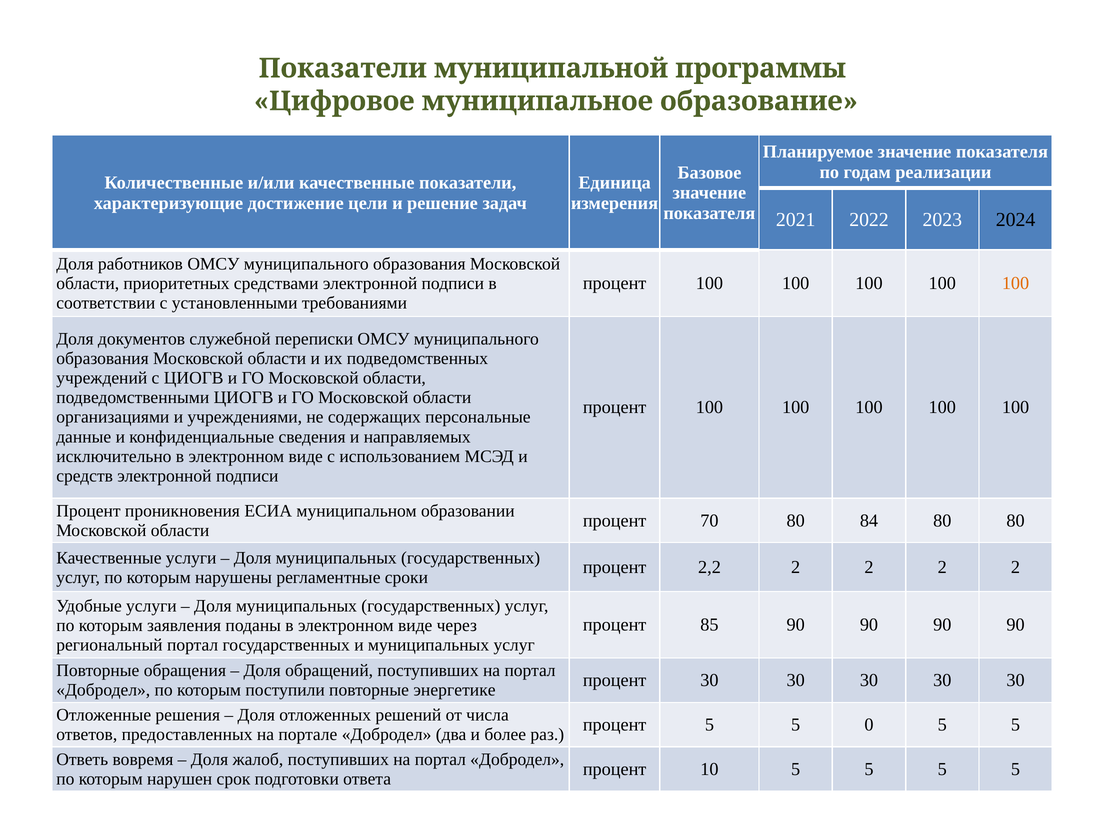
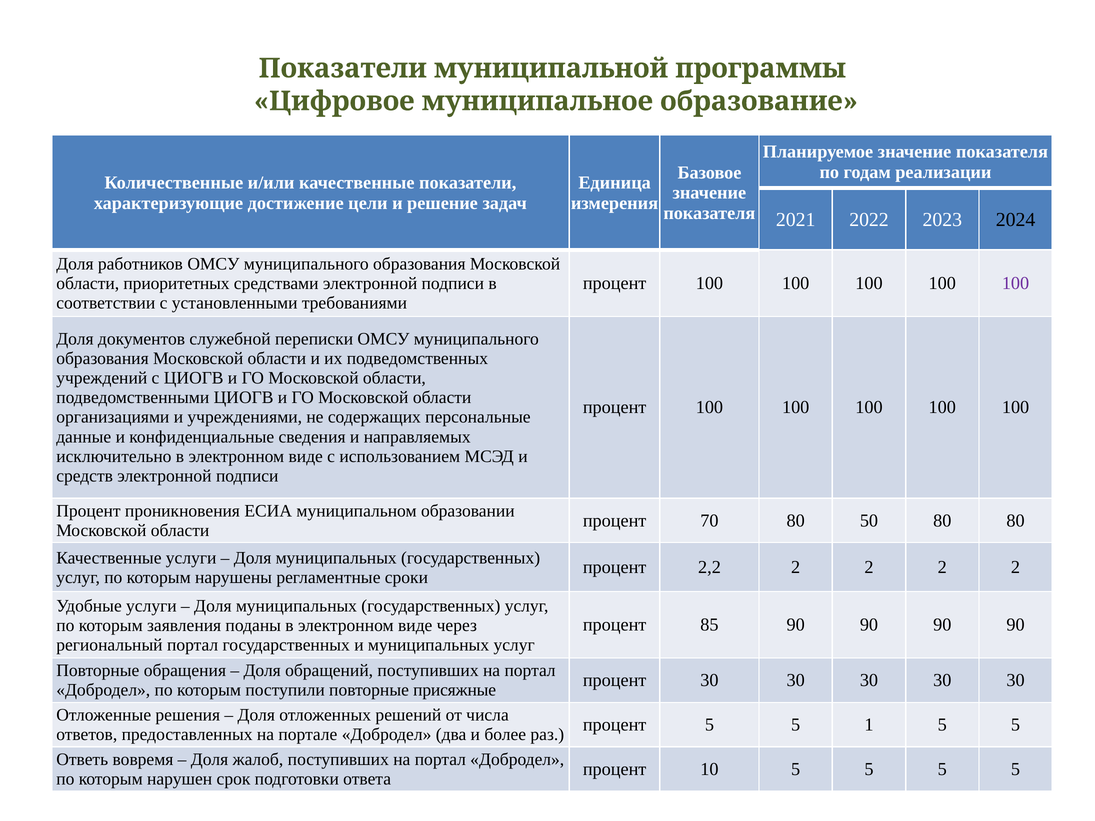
100 at (1016, 283) colour: orange -> purple
84: 84 -> 50
энергетике: энергетике -> присяжные
0: 0 -> 1
